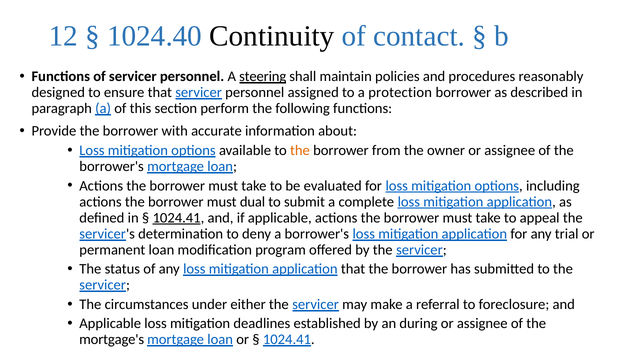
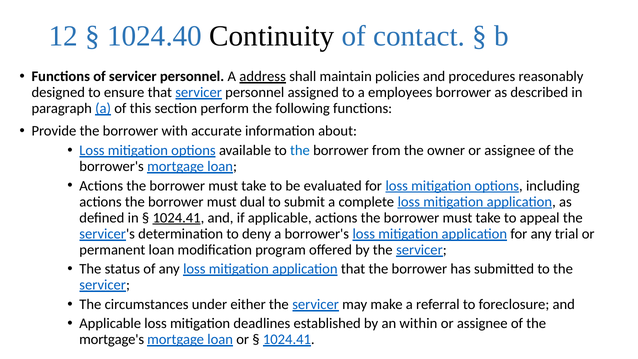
steering: steering -> address
protection: protection -> employees
the at (300, 150) colour: orange -> blue
during: during -> within
